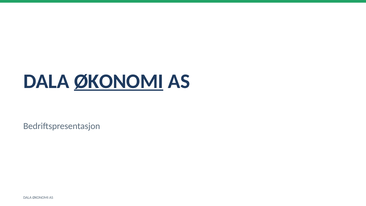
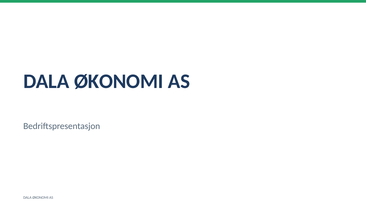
ØKONOMI at (119, 81) underline: present -> none
